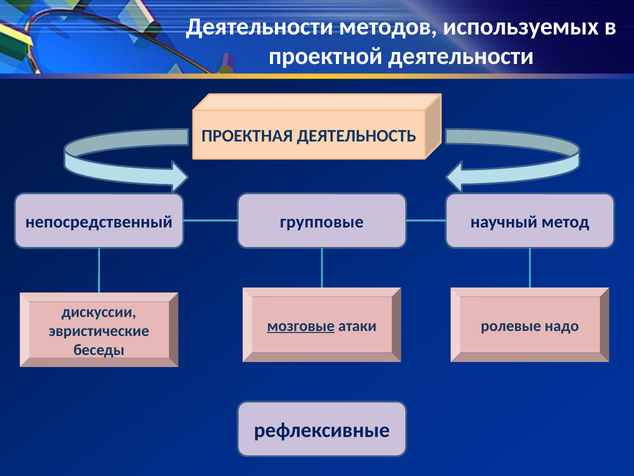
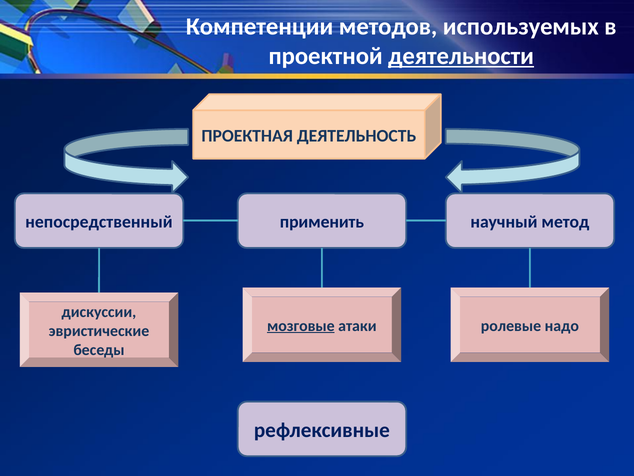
Деятельности at (260, 27): Деятельности -> Компетенции
деятельности at (461, 56) underline: none -> present
групповые: групповые -> применить
